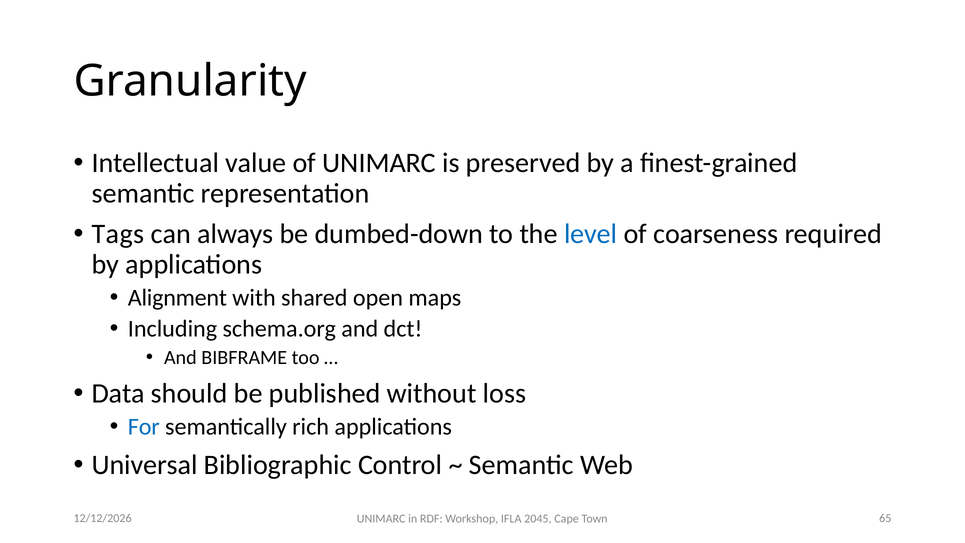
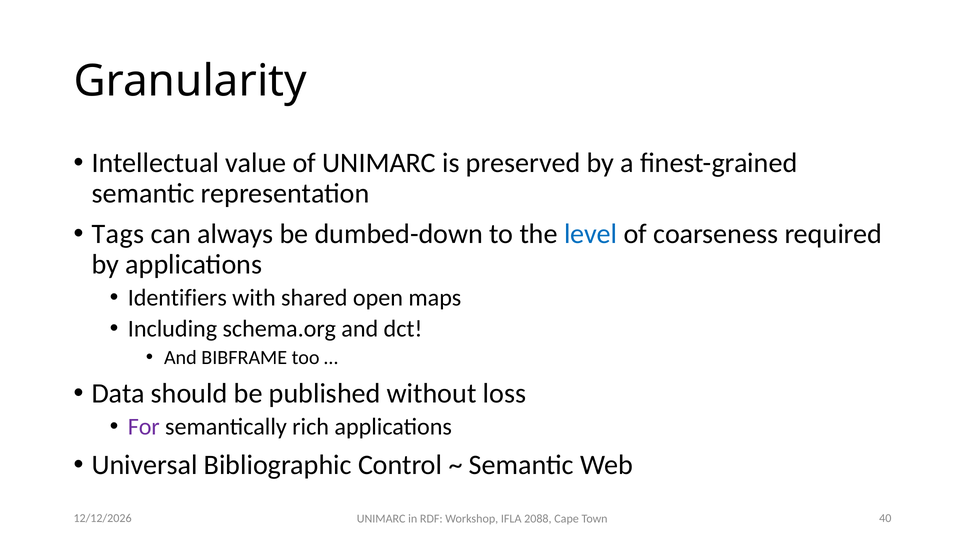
Alignment: Alignment -> Identifiers
For colour: blue -> purple
2045: 2045 -> 2088
65: 65 -> 40
